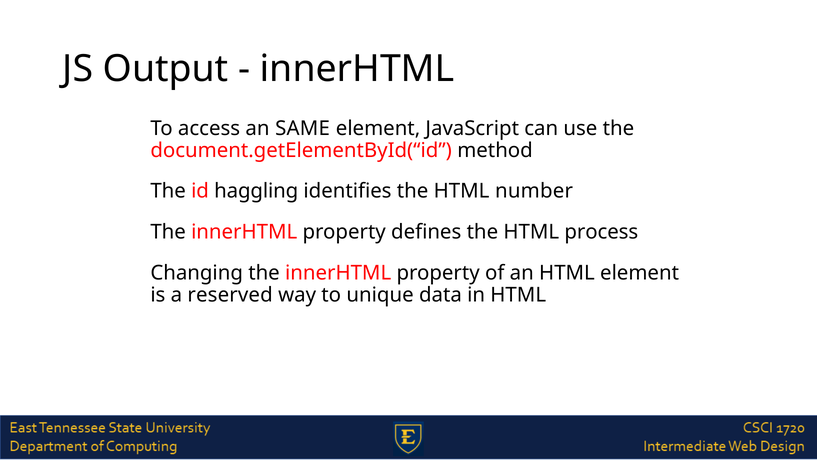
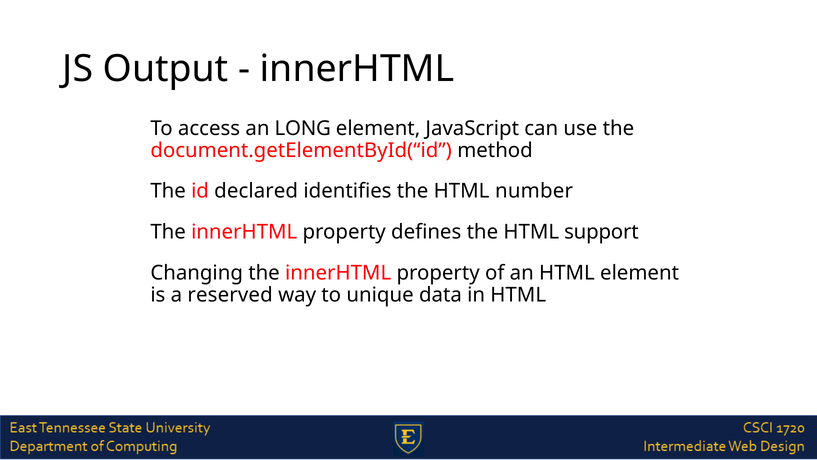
SAME: SAME -> LONG
haggling: haggling -> declared
process: process -> support
